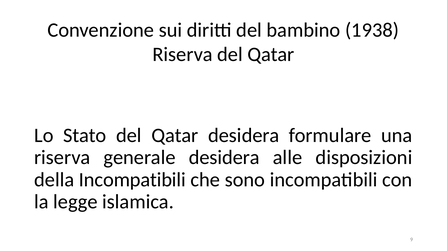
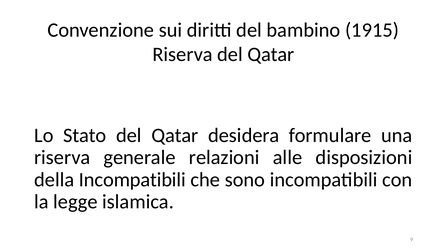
1938: 1938 -> 1915
generale desidera: desidera -> relazioni
